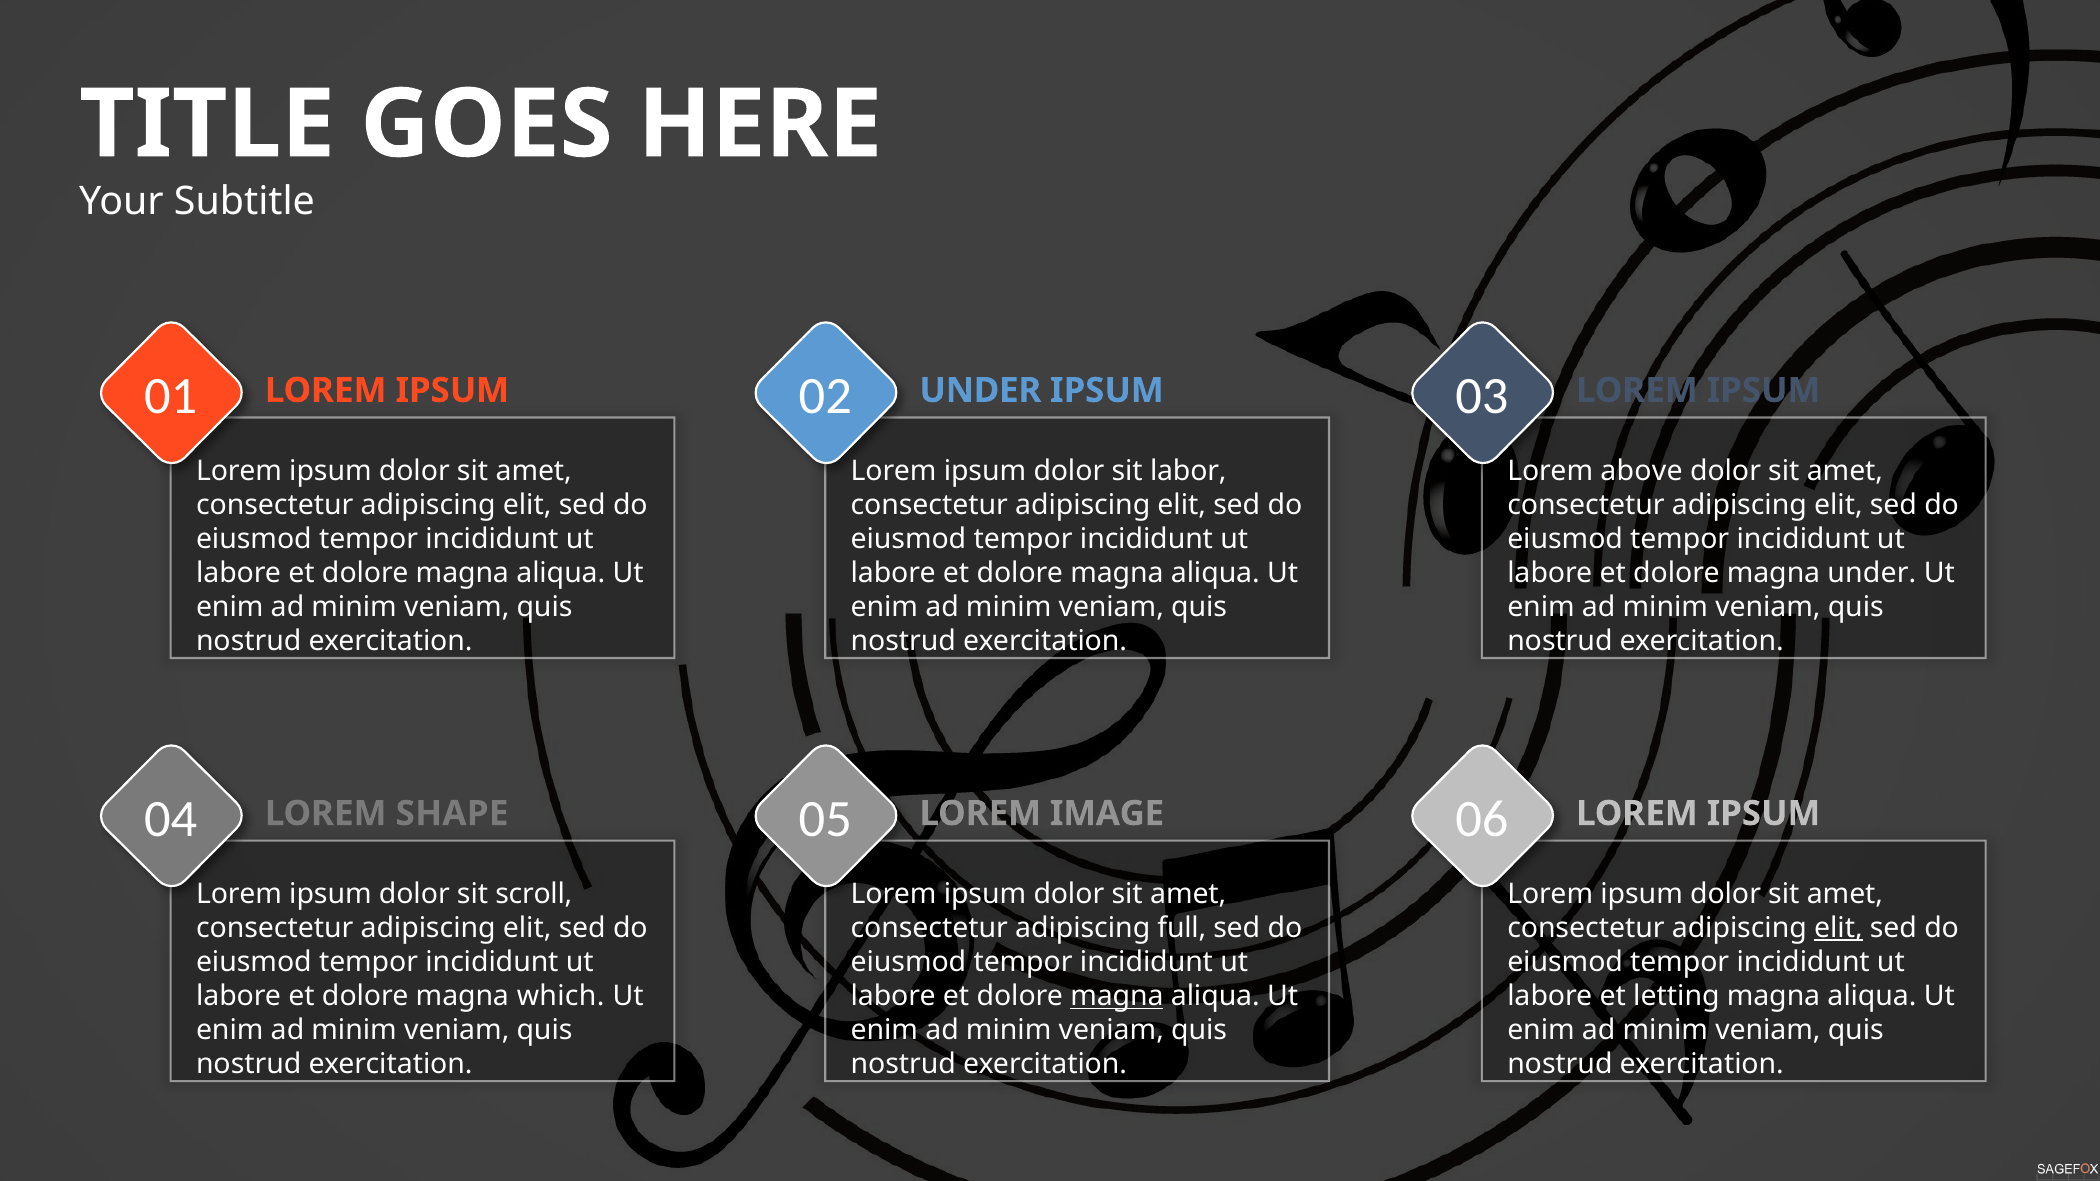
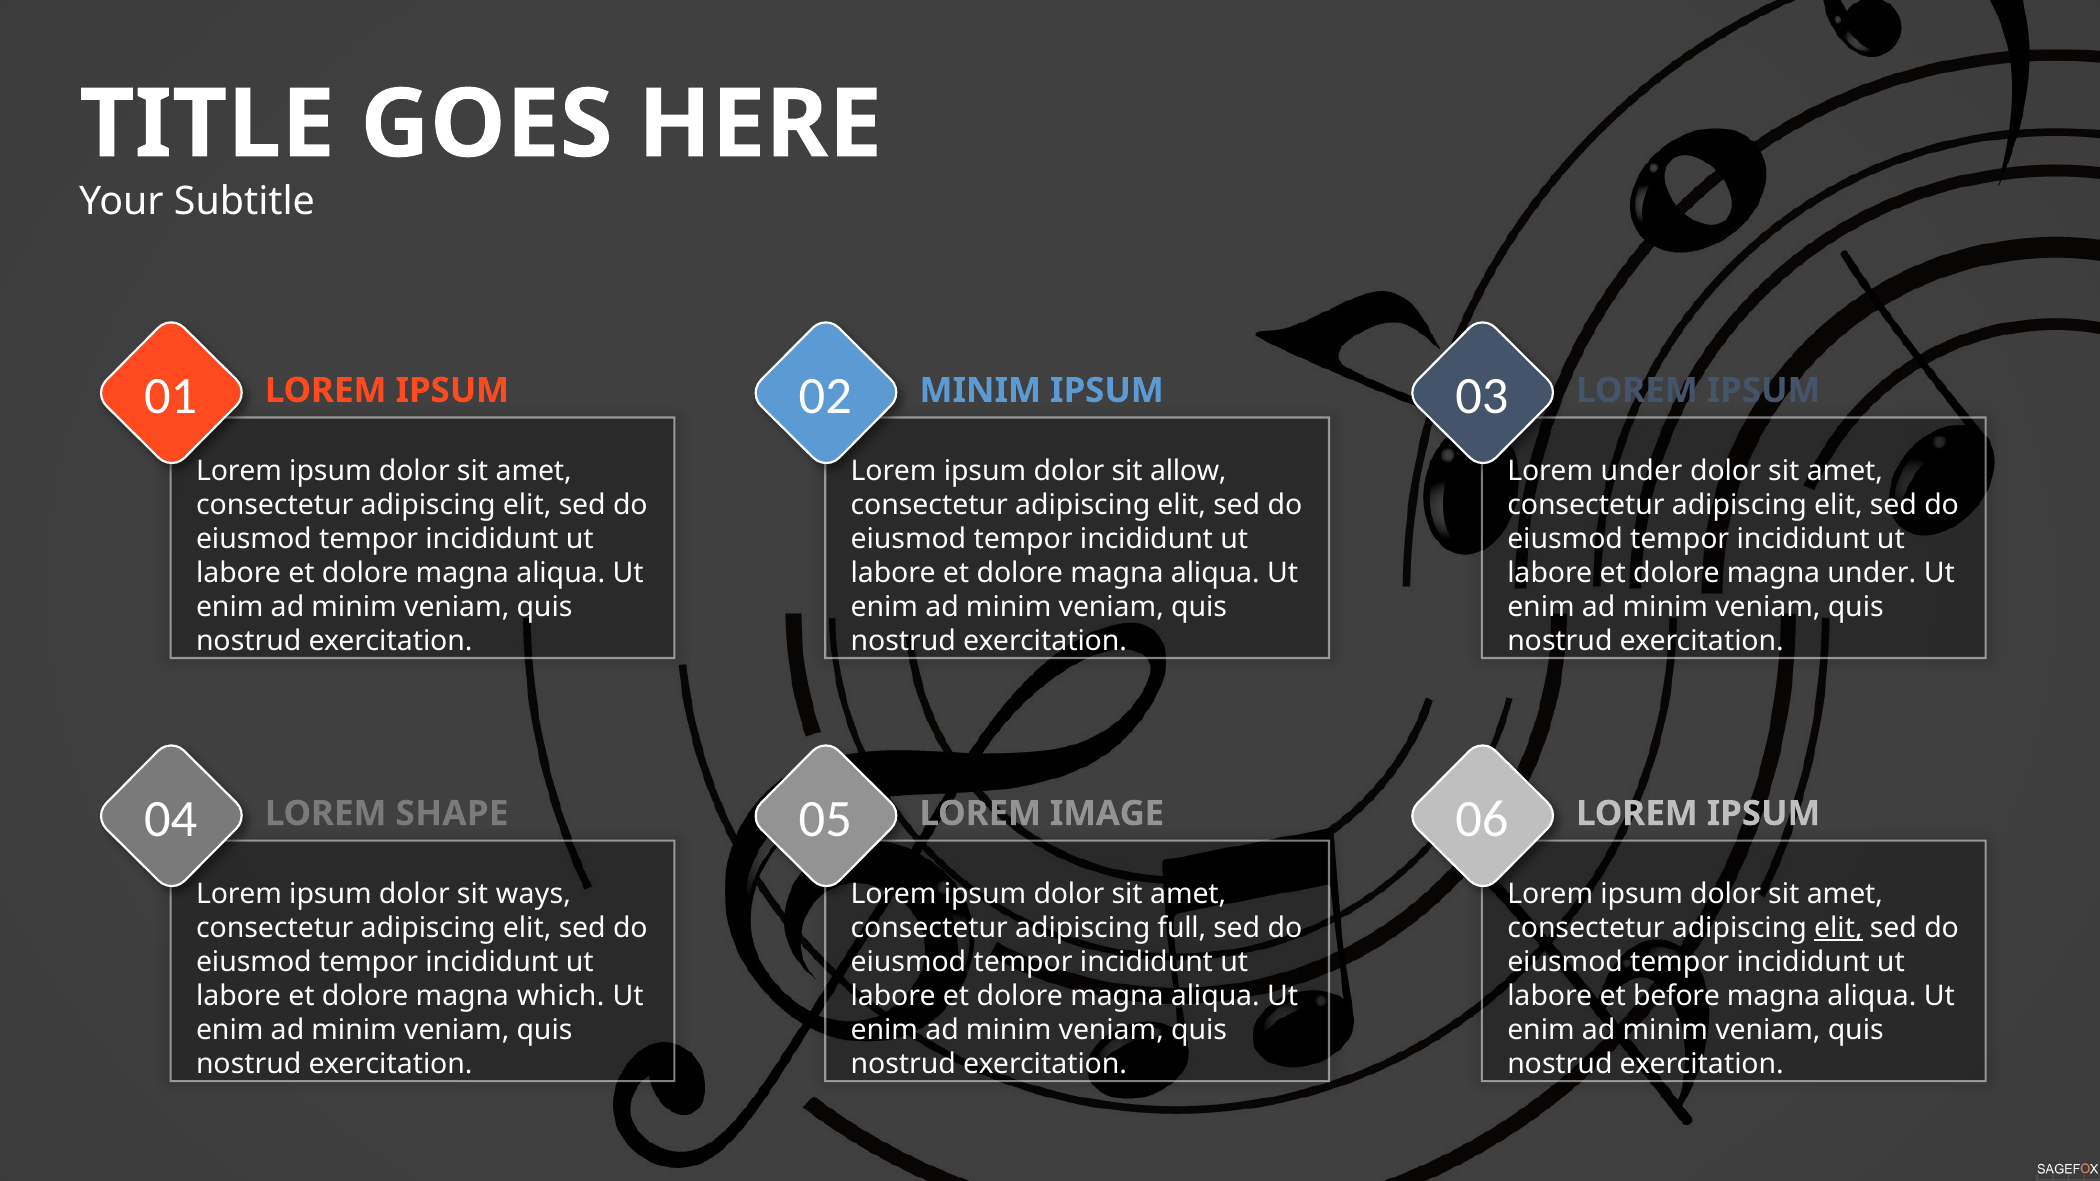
01 UNDER: UNDER -> MINIM
labor: labor -> allow
above at (1642, 471): above -> under
scroll: scroll -> ways
magna at (1117, 996) underline: present -> none
letting: letting -> before
